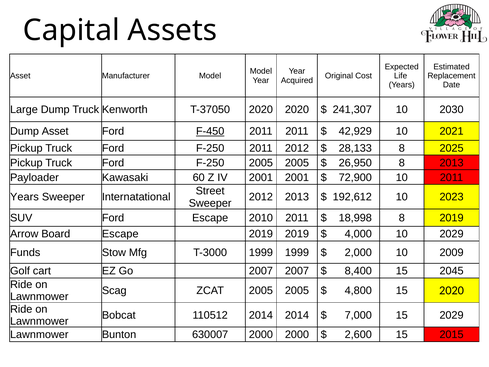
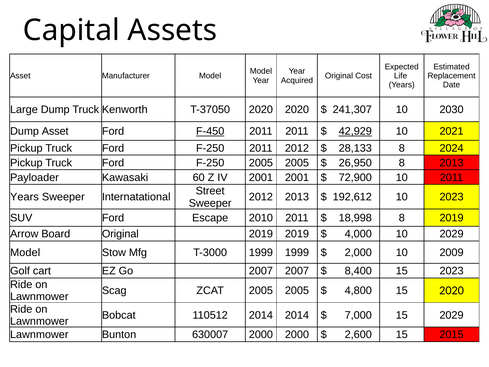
42,929 underline: none -> present
2025: 2025 -> 2024
Board Escape: Escape -> Original
Funds at (25, 252): Funds -> Model
15 2045: 2045 -> 2023
